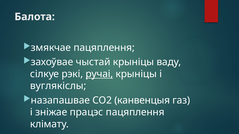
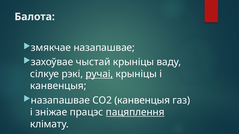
змякчае пацяплення: пацяплення -> назапашвае
вуглякіслы at (58, 86): вуглякіслы -> канвенцыя
пацяплення at (135, 113) underline: none -> present
